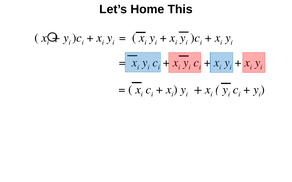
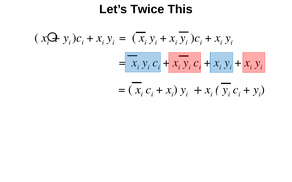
Home: Home -> Twice
